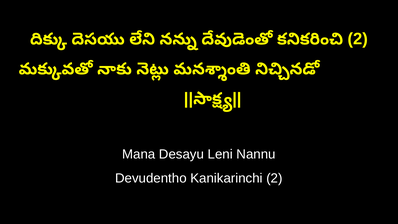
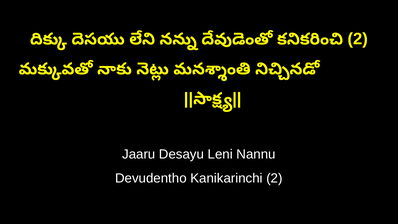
Mana: Mana -> Jaaru
